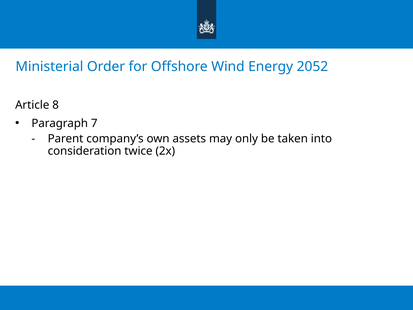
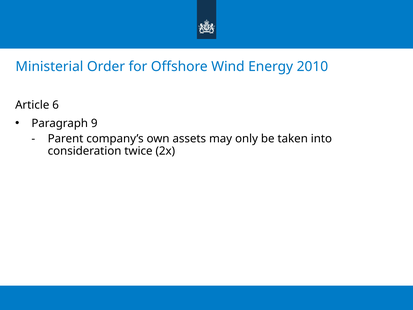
2052: 2052 -> 2010
8: 8 -> 6
7: 7 -> 9
